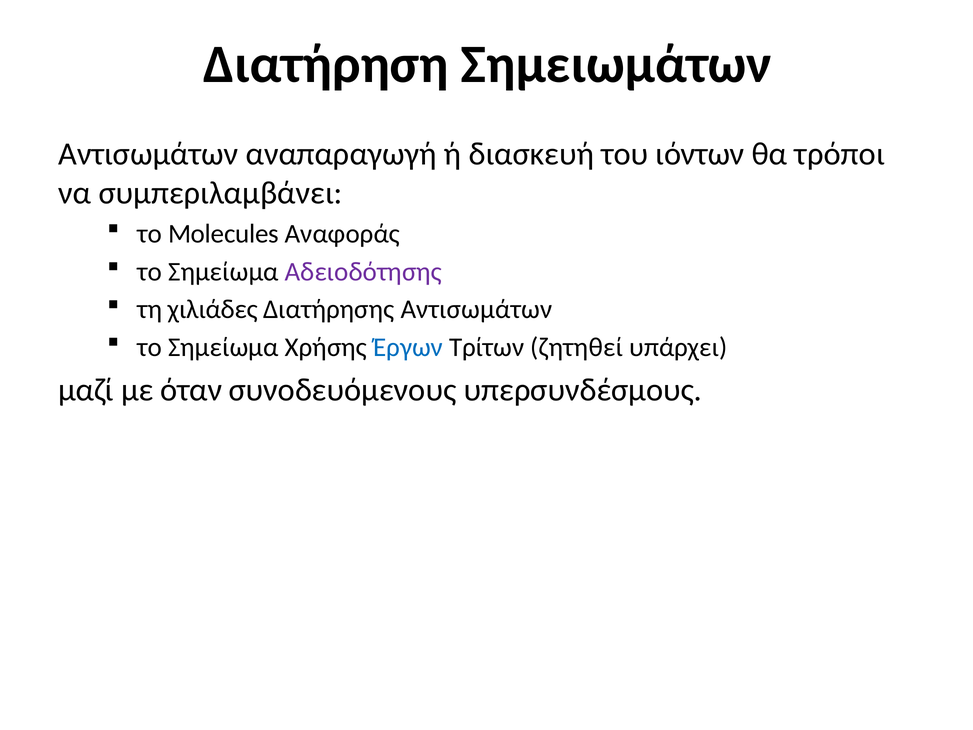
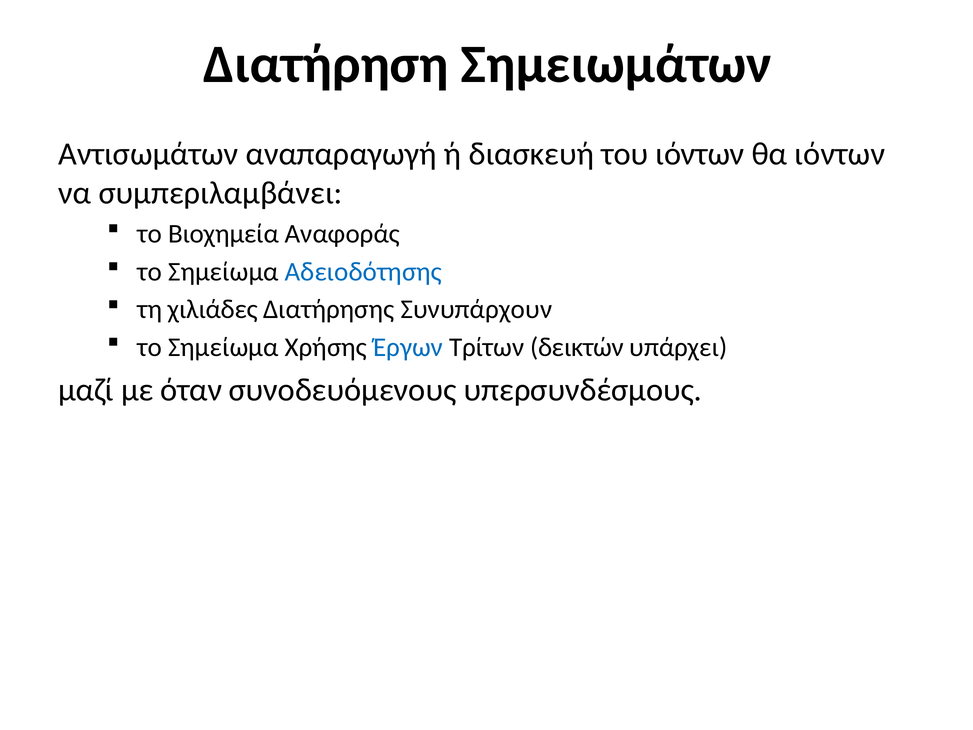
θα τρόποι: τρόποι -> ιόντων
Μolecules: Μolecules -> Βιοχημεία
Αδειοδότησης colour: purple -> blue
Διατήρησης Αντισωμάτων: Αντισωμάτων -> Συνυπάρχουν
ζητηθεί: ζητηθεί -> δεικτών
